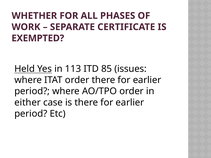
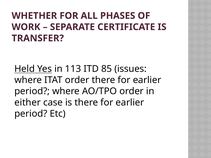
EXEMPTED: EXEMPTED -> TRANSFER
